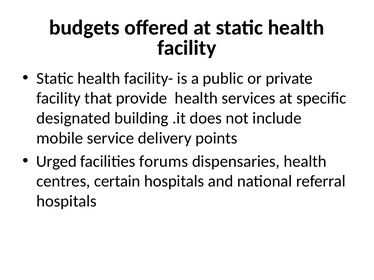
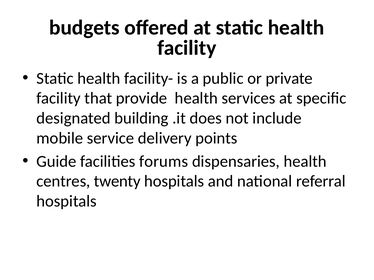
Urged: Urged -> Guide
certain: certain -> twenty
